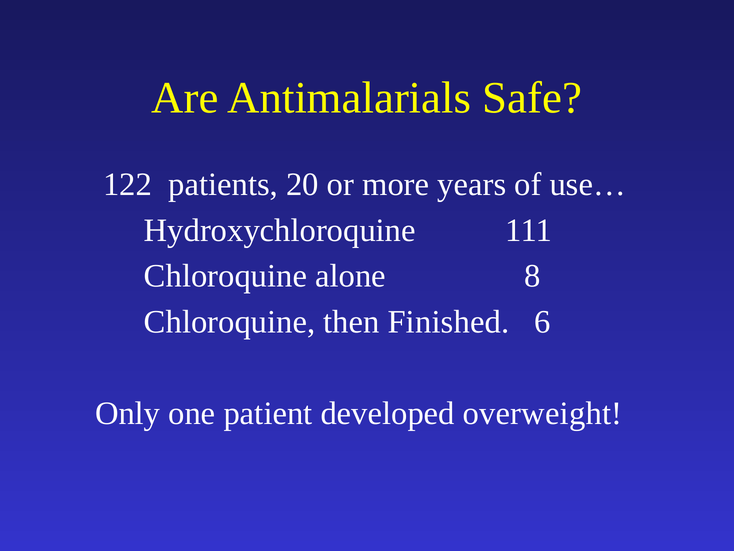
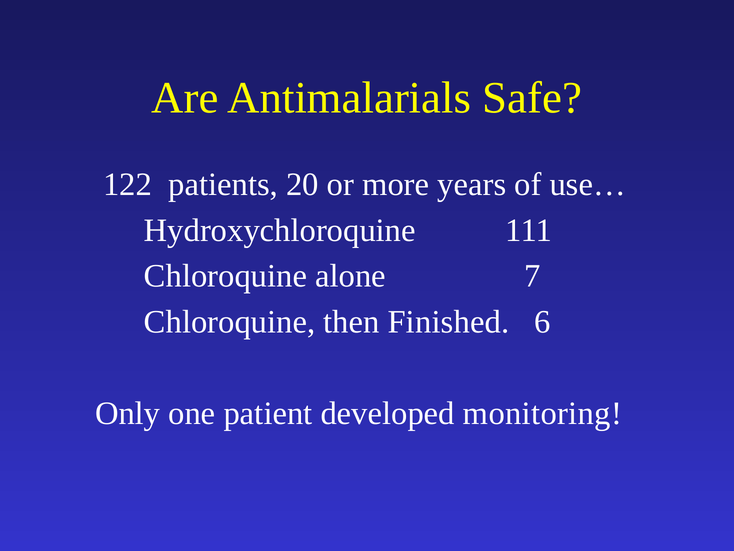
8: 8 -> 7
overweight: overweight -> monitoring
